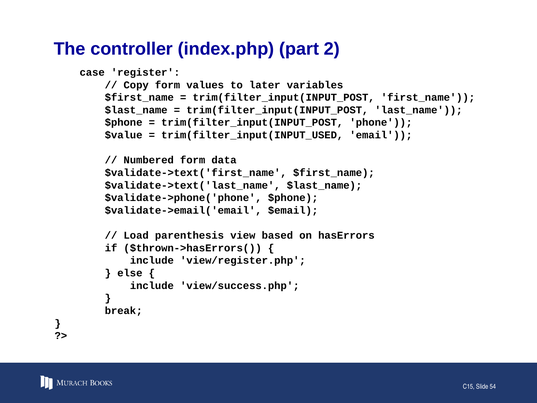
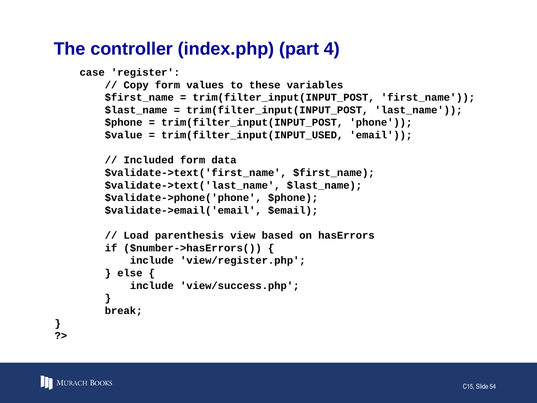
2: 2 -> 4
later: later -> these
Numbered: Numbered -> Included
$thrown->hasErrors(: $thrown->hasErrors( -> $number->hasErrors(
